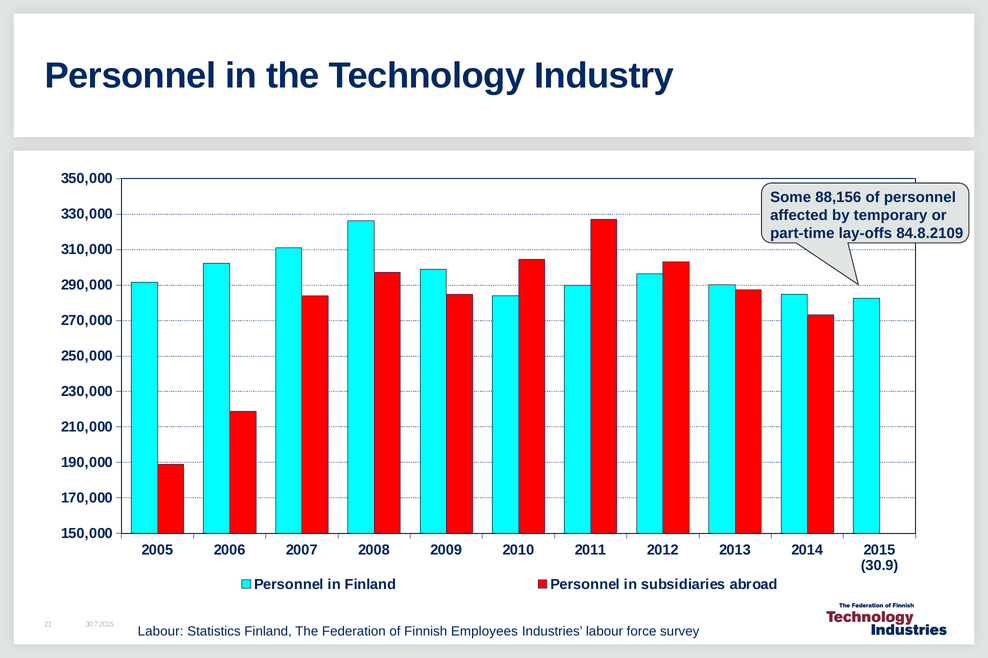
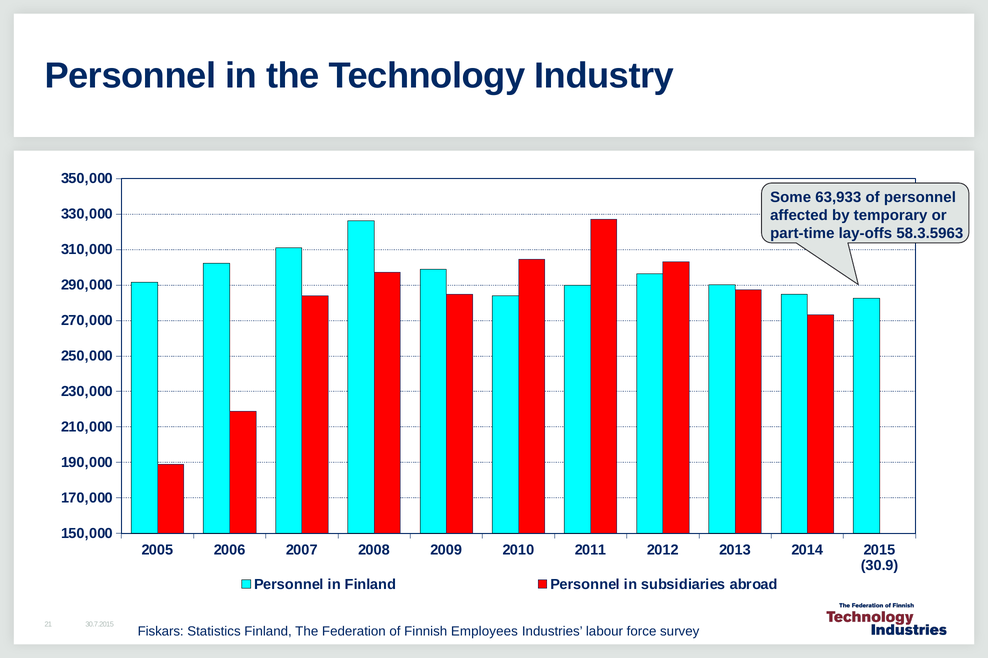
88,156: 88,156 -> 63,933
84.8.2109: 84.8.2109 -> 58.3.5963
Labour at (161, 632): Labour -> Fiskars
